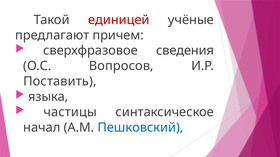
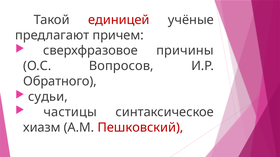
сведения: сведения -> причины
Поставить: Поставить -> Обратного
языка: языка -> судьи
начал: начал -> хиазм
Пешковский colour: blue -> red
